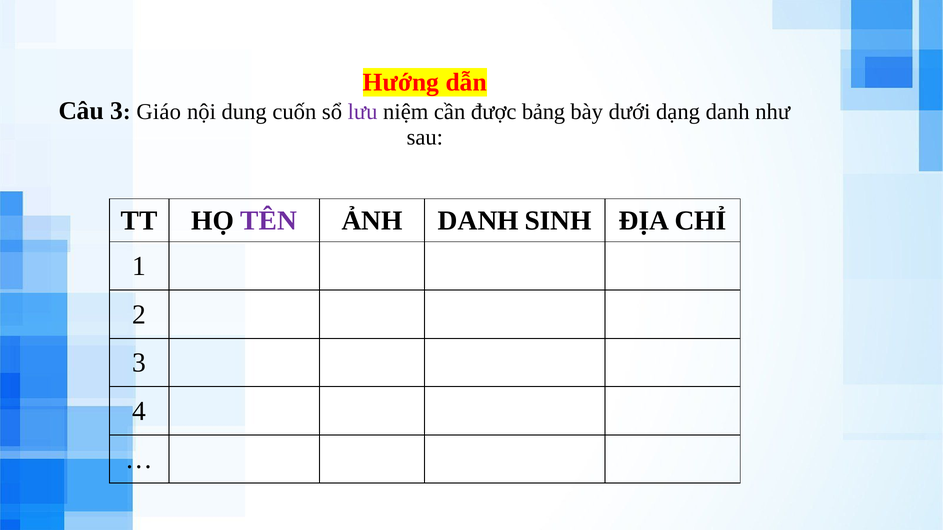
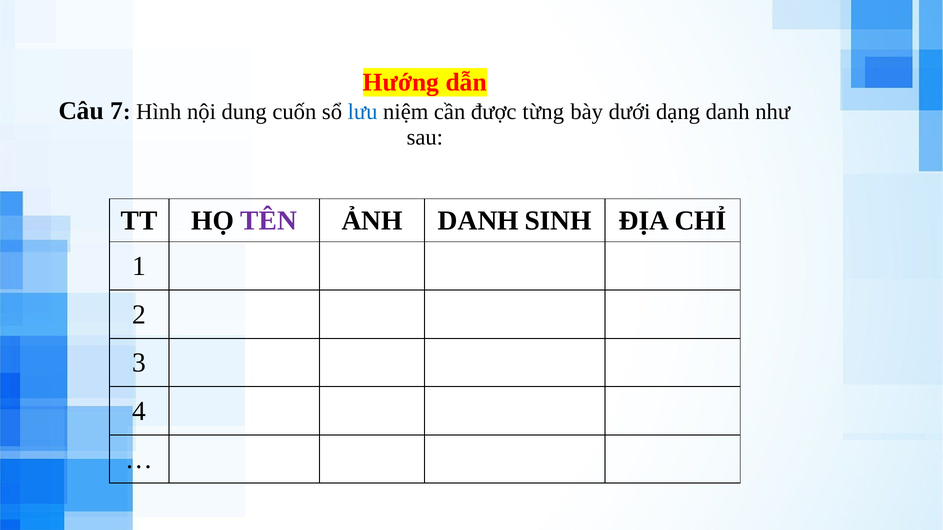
Câu 3: 3 -> 7
Giáo: Giáo -> Hình
lưu colour: purple -> blue
bảng: bảng -> từng
